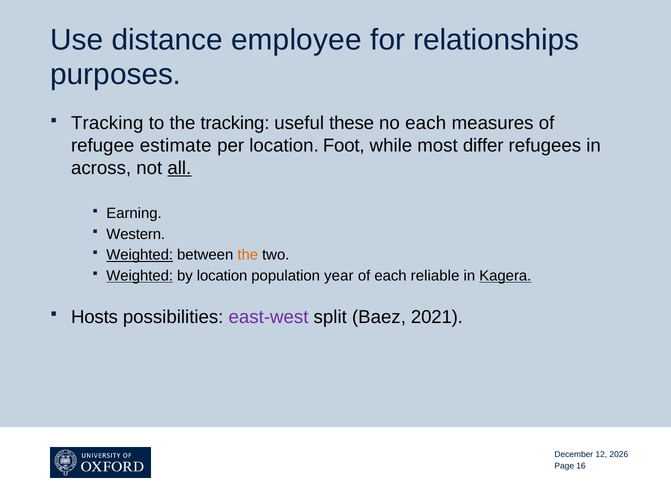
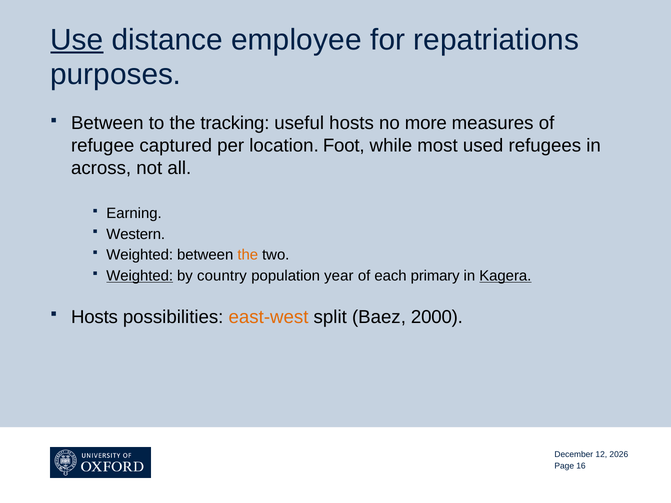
Use underline: none -> present
relationships: relationships -> repatriations
Tracking at (107, 123): Tracking -> Between
useful these: these -> hosts
no each: each -> more
estimate: estimate -> captured
differ: differ -> used
all underline: present -> none
Weighted at (140, 255) underline: present -> none
by location: location -> country
reliable: reliable -> primary
east-west colour: purple -> orange
2021: 2021 -> 2000
